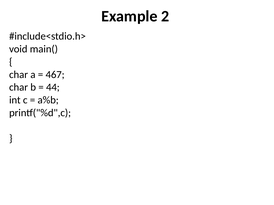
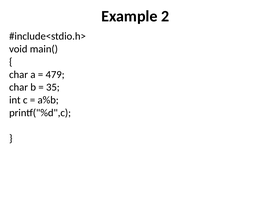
467: 467 -> 479
44: 44 -> 35
